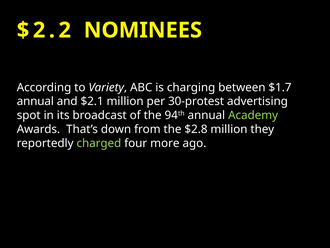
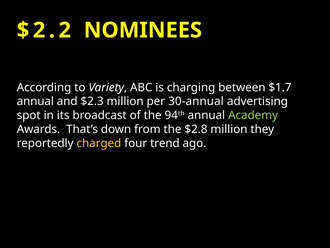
$2.1: $2.1 -> $2.3
30-protest: 30-protest -> 30-annual
charged colour: light green -> yellow
more: more -> trend
